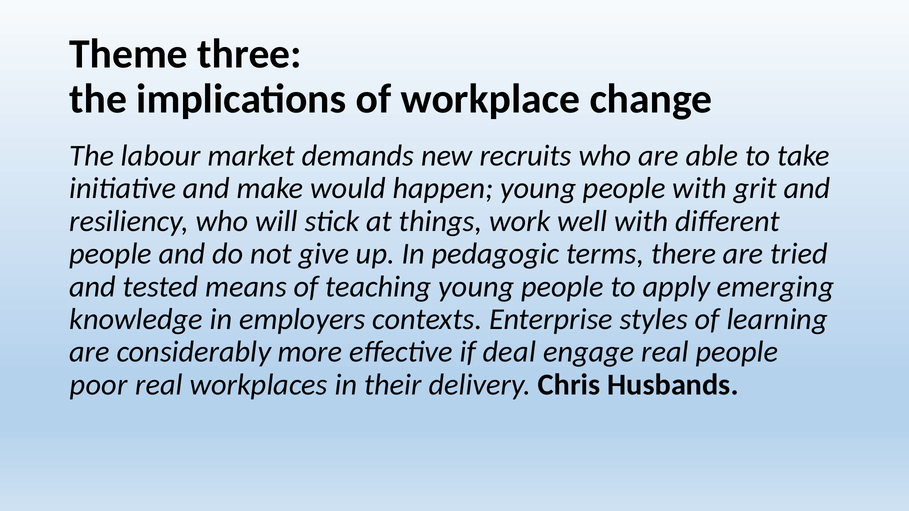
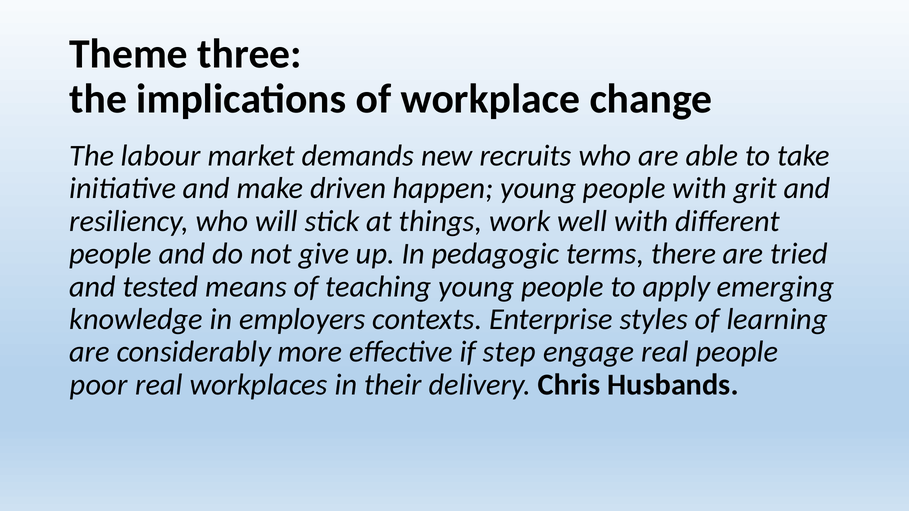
would: would -> driven
deal: deal -> step
